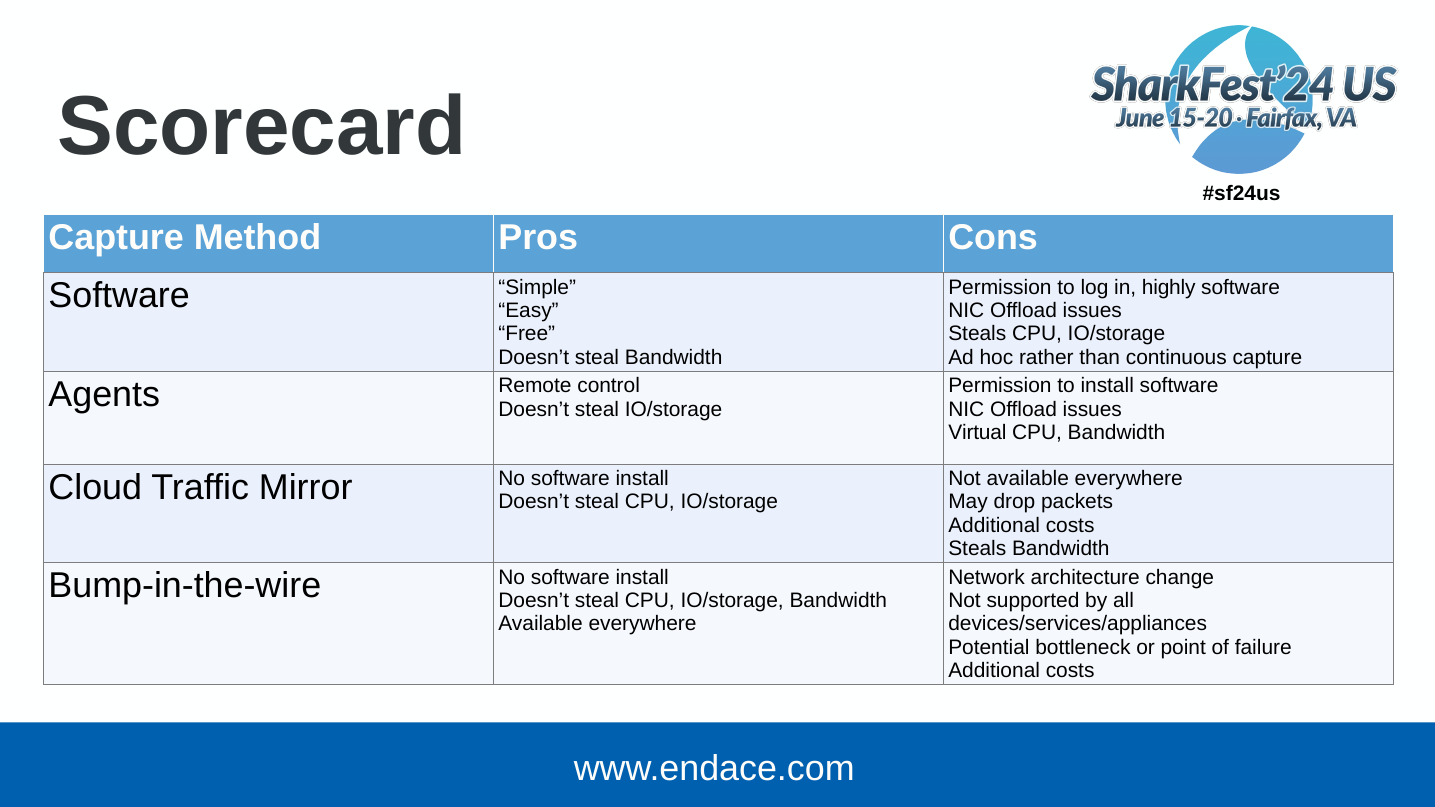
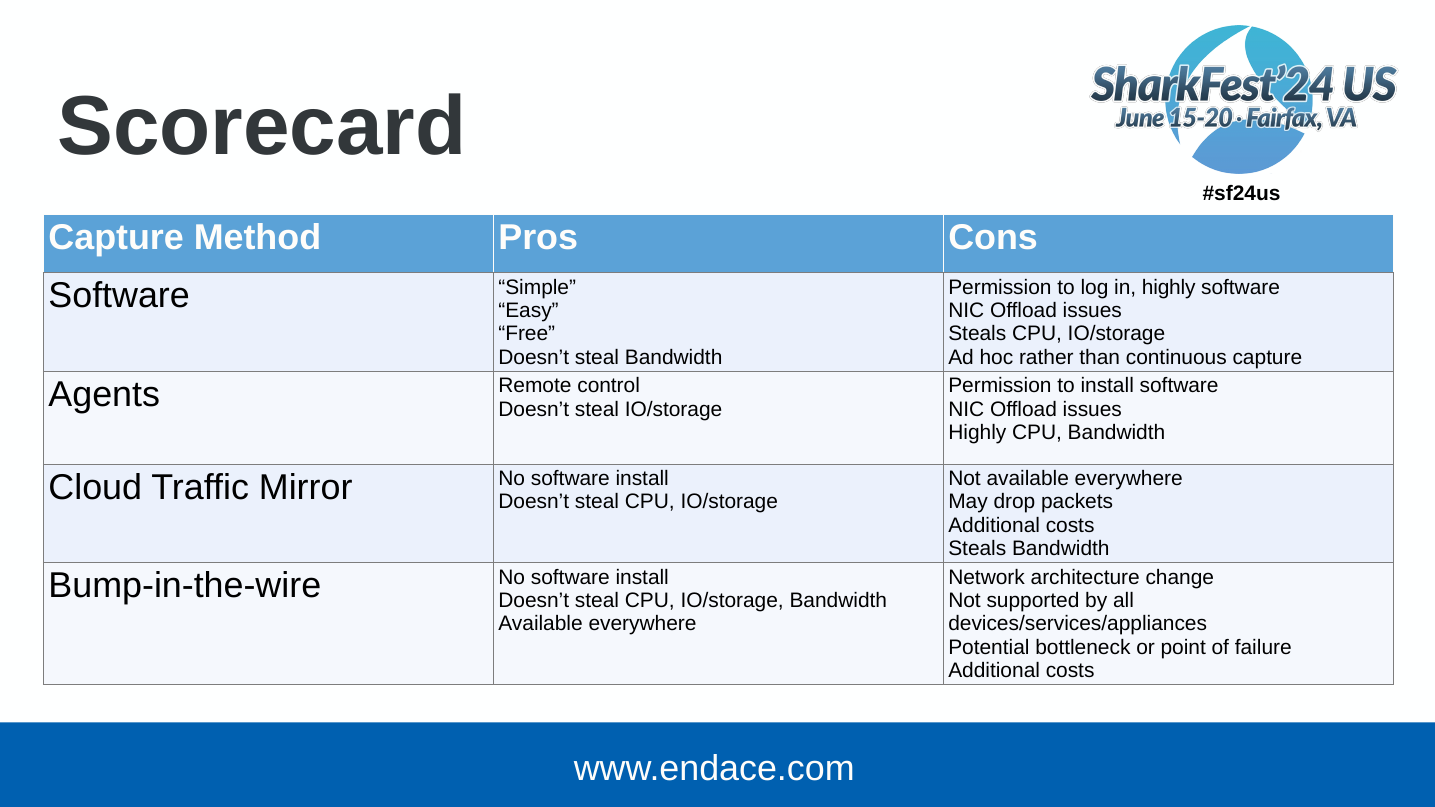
Virtual at (977, 433): Virtual -> Highly
